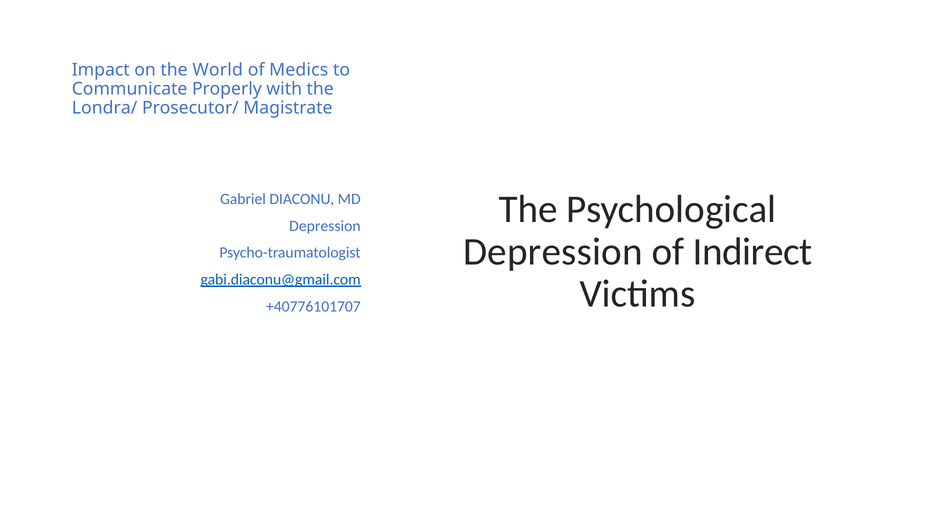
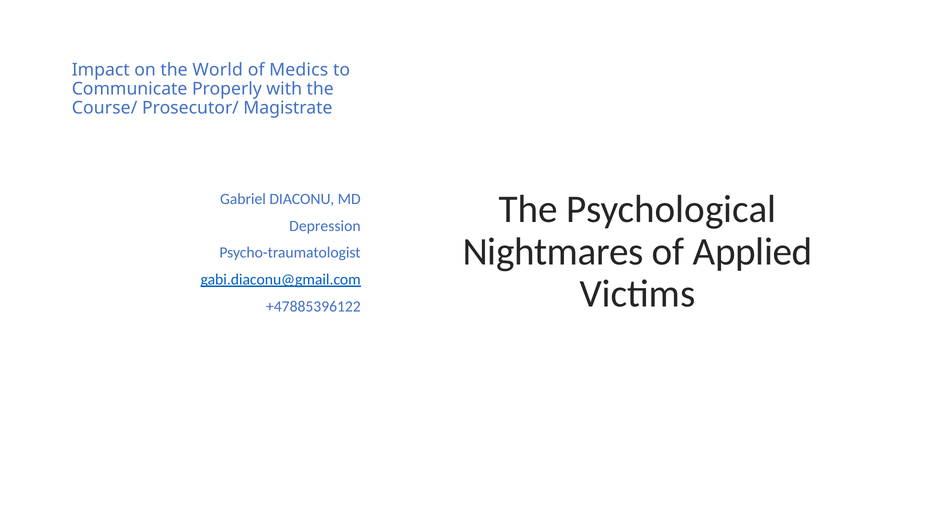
Londra/: Londra/ -> Course/
Depression at (553, 252): Depression -> Nightmares
Indirect: Indirect -> Applied
+40776101707: +40776101707 -> +47885396122
